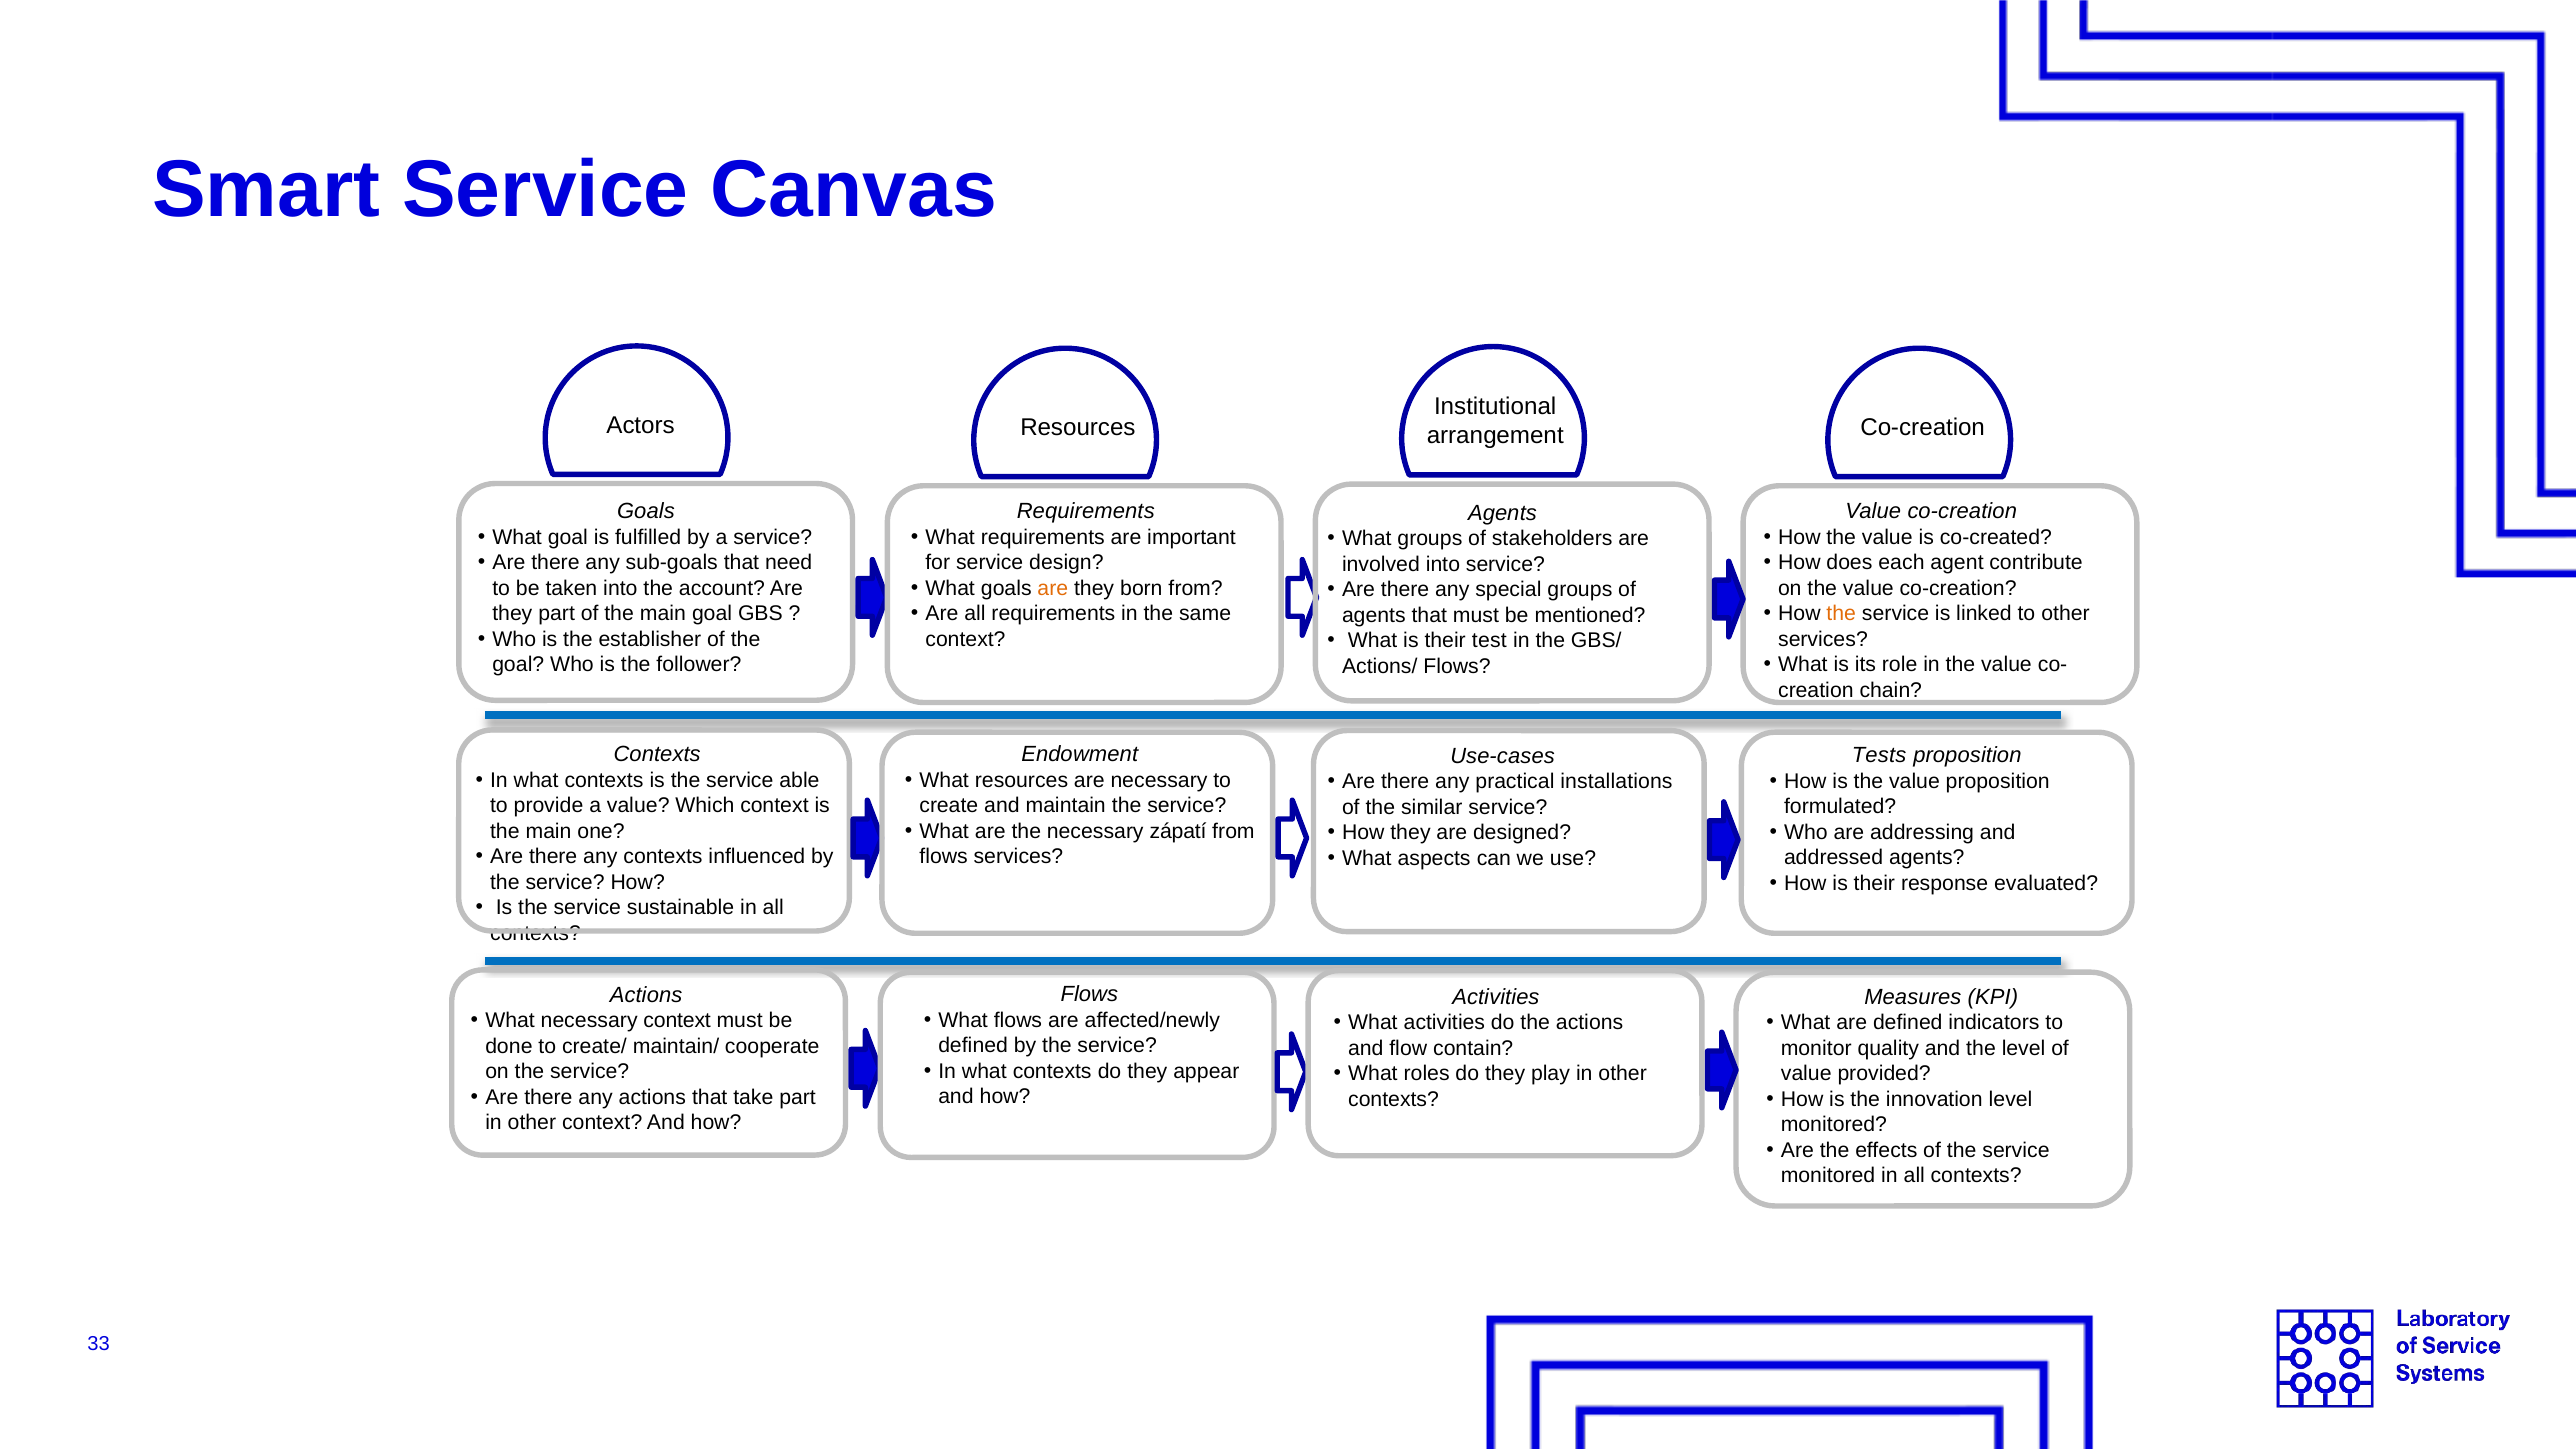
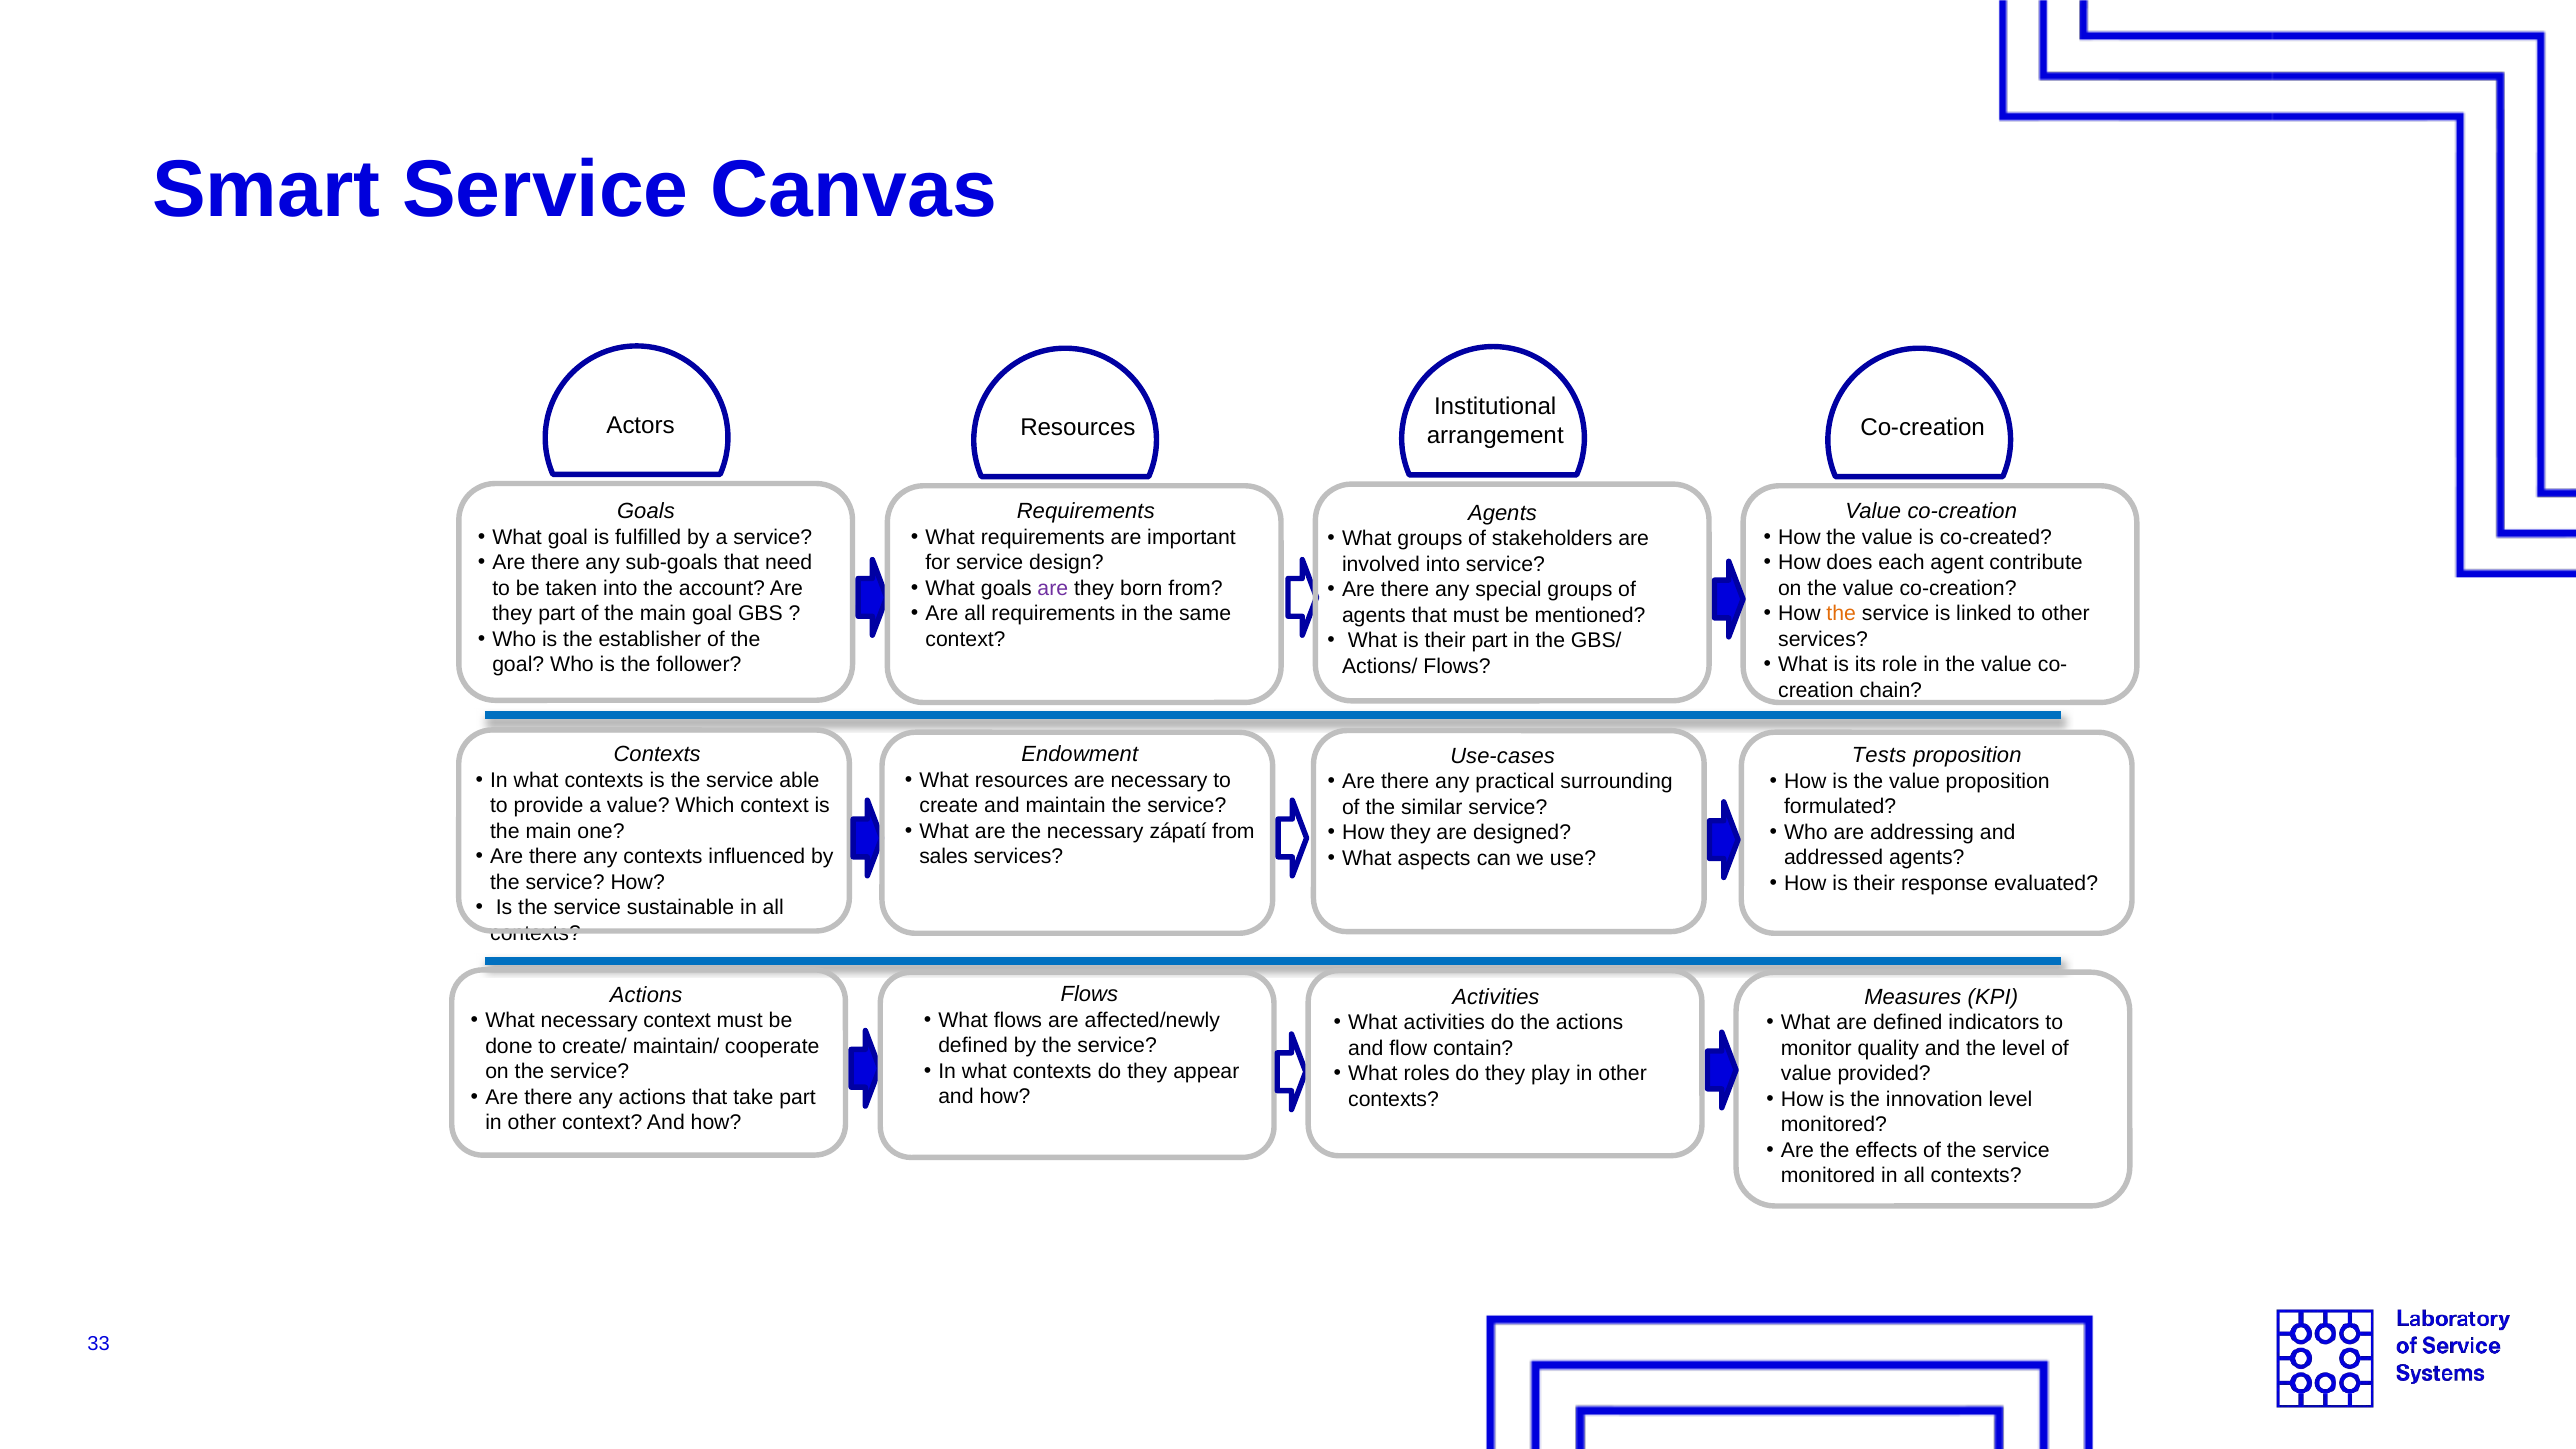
are at (1053, 588) colour: orange -> purple
their test: test -> part
installations: installations -> surrounding
flows at (944, 857): flows -> sales
